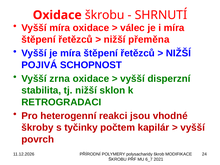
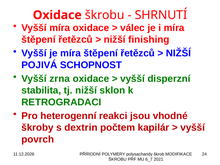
přeměna: přeměna -> finishing
tyčinky: tyčinky -> dextrin
